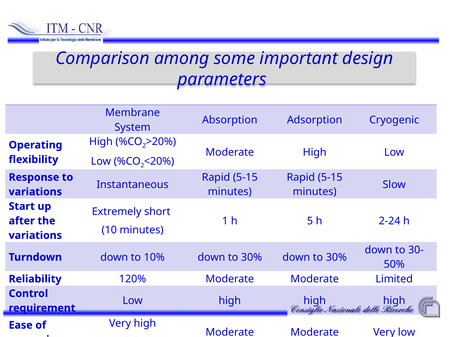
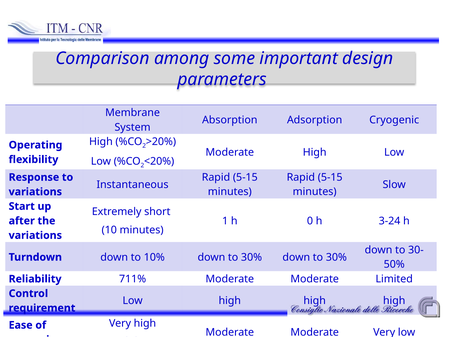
5: 5 -> 0
2-24: 2-24 -> 3-24
120%: 120% -> 711%
